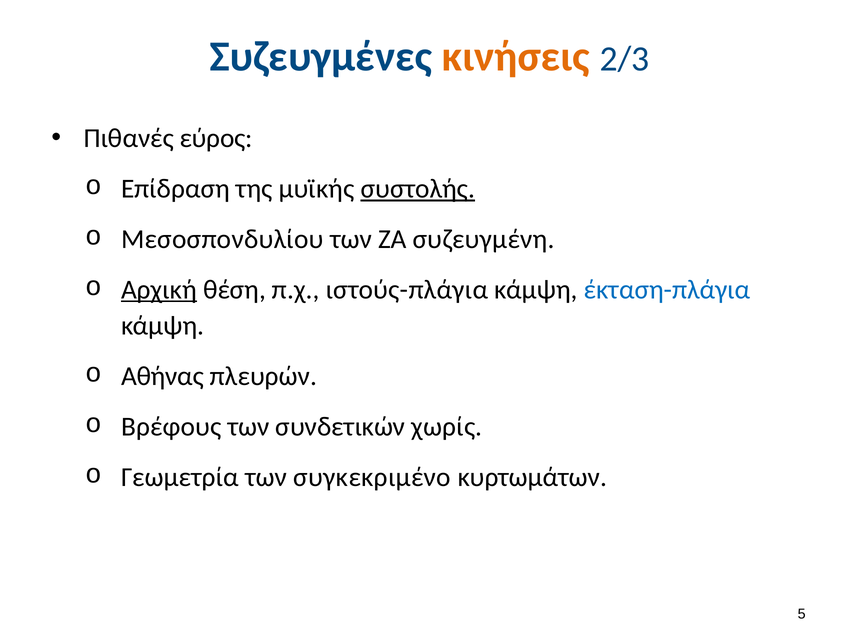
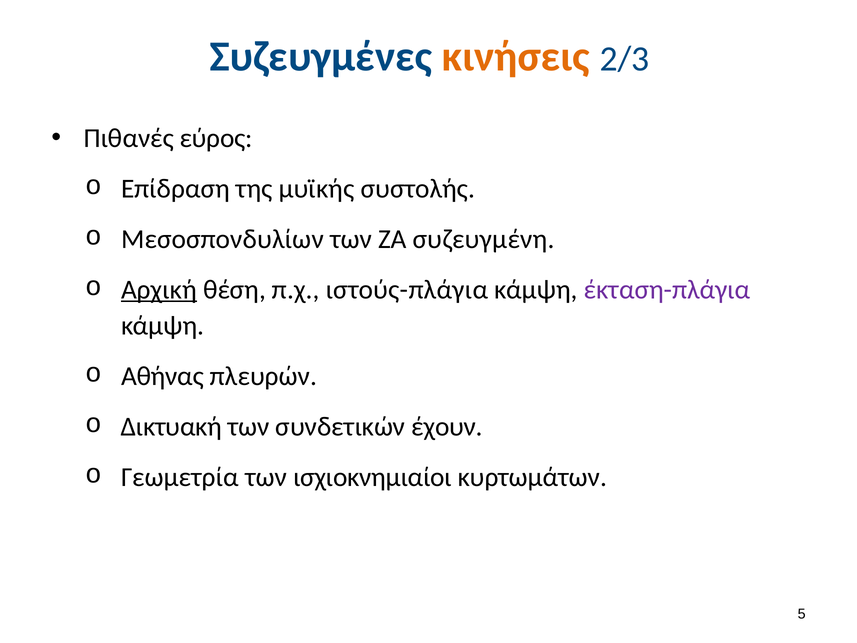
συστολής underline: present -> none
Μεσοσπονδυλίου: Μεσοσπονδυλίου -> Μεσοσπονδυλίων
έκταση-πλάγια colour: blue -> purple
Βρέφους: Βρέφους -> Δικτυακή
χωρίς: χωρίς -> έχουν
συγκεκριμένο: συγκεκριμένο -> ισχιοκνημιαίοι
